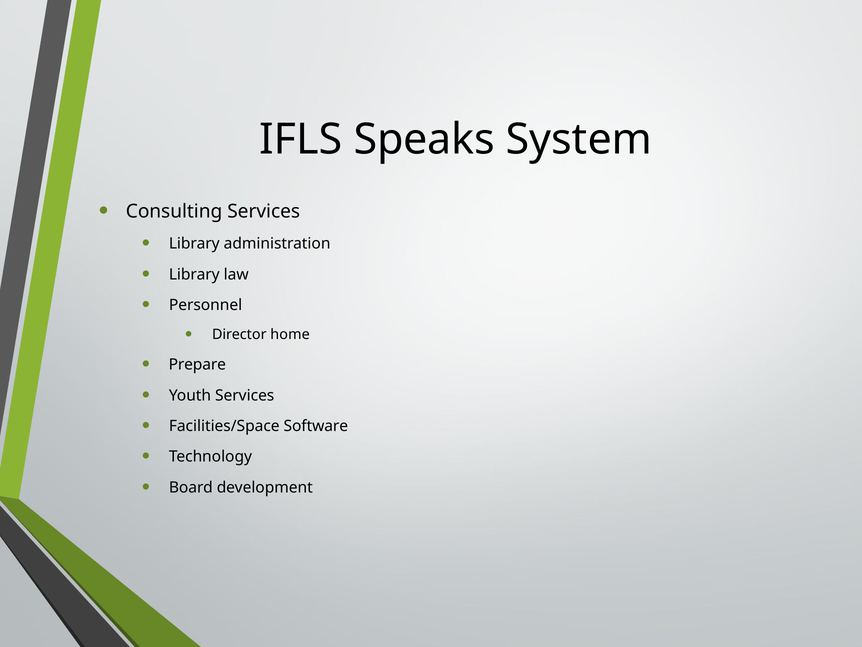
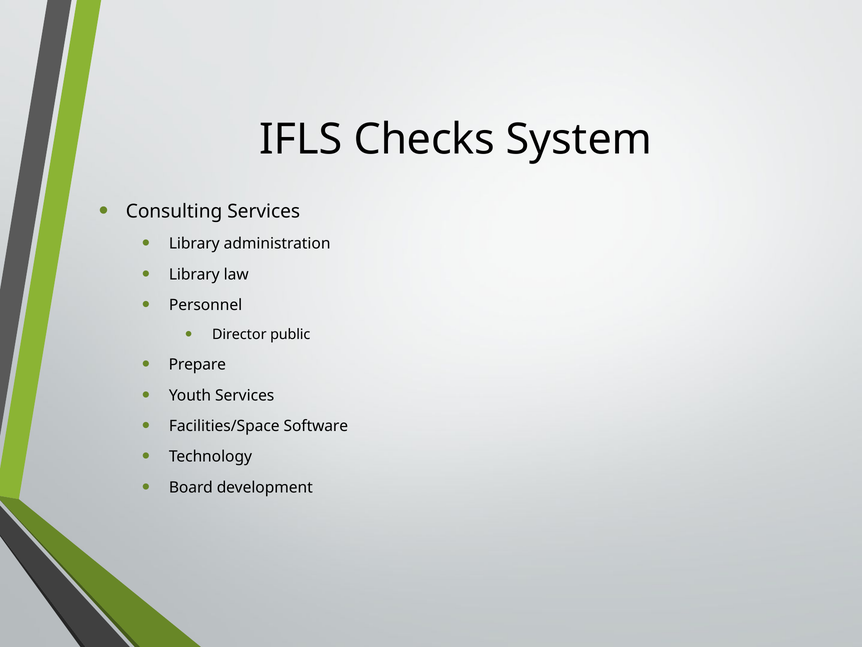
Speaks: Speaks -> Checks
home: home -> public
